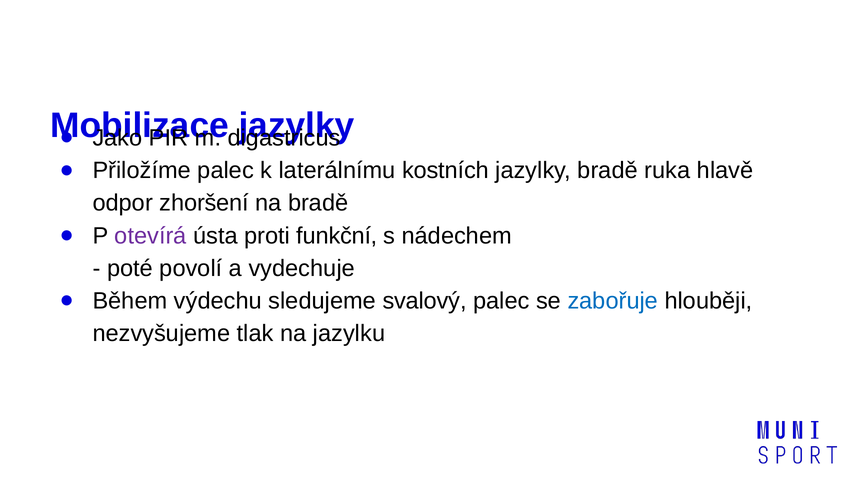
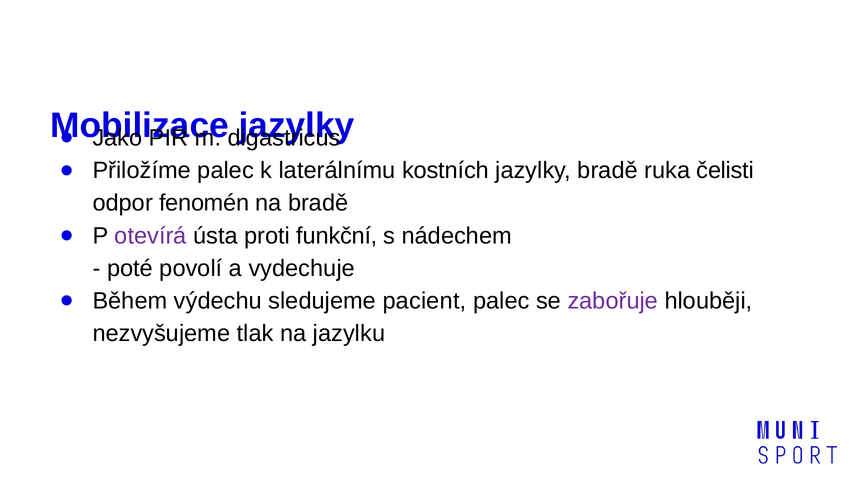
hlavě: hlavě -> čelisti
zhoršení: zhoršení -> fenomén
svalový: svalový -> pacient
zabořuje colour: blue -> purple
